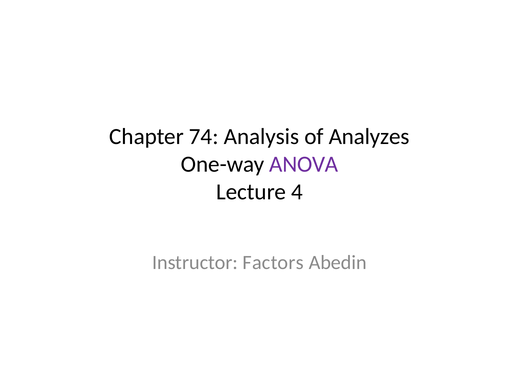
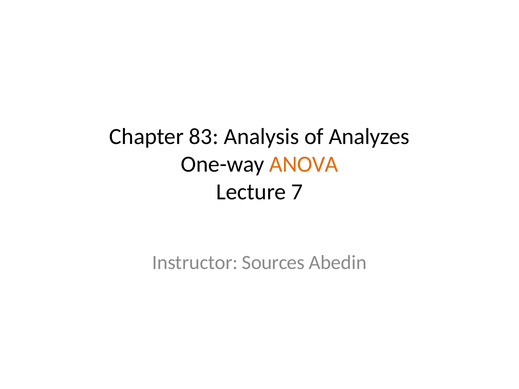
74: 74 -> 83
ANOVA colour: purple -> orange
4: 4 -> 7
Factors: Factors -> Sources
